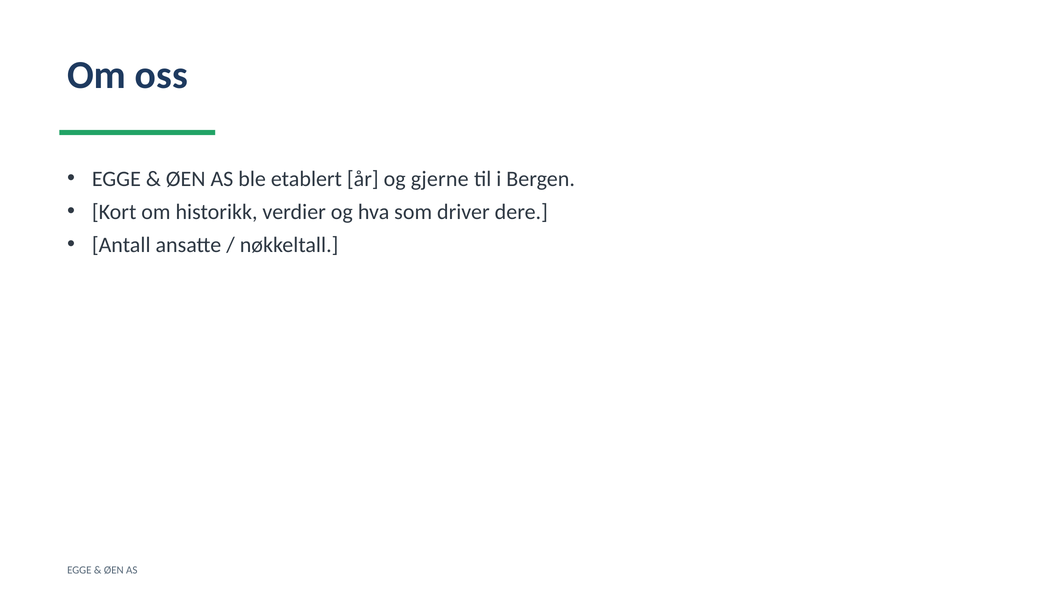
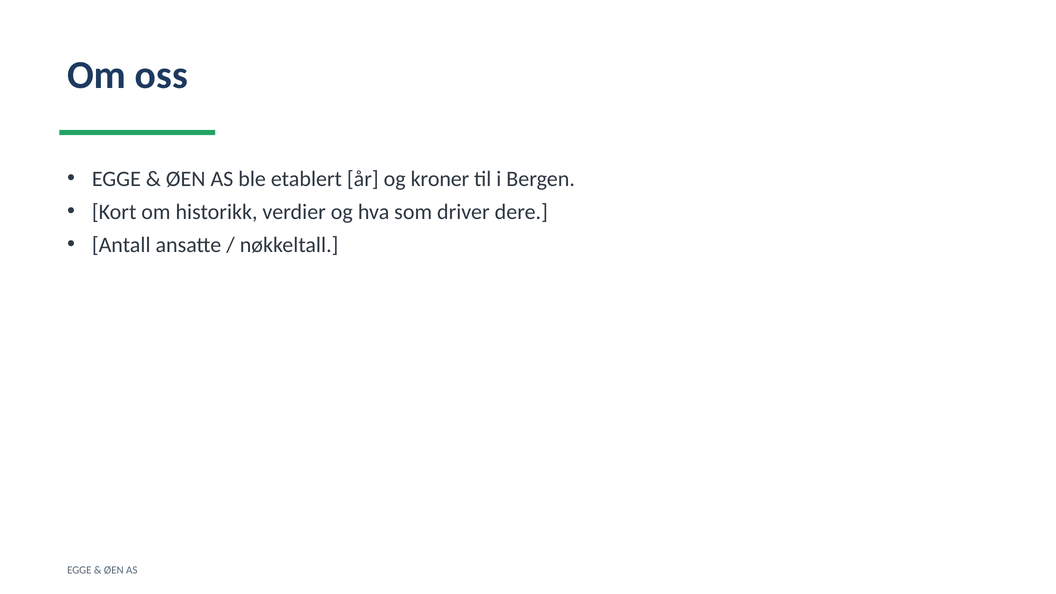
gjerne: gjerne -> kroner
